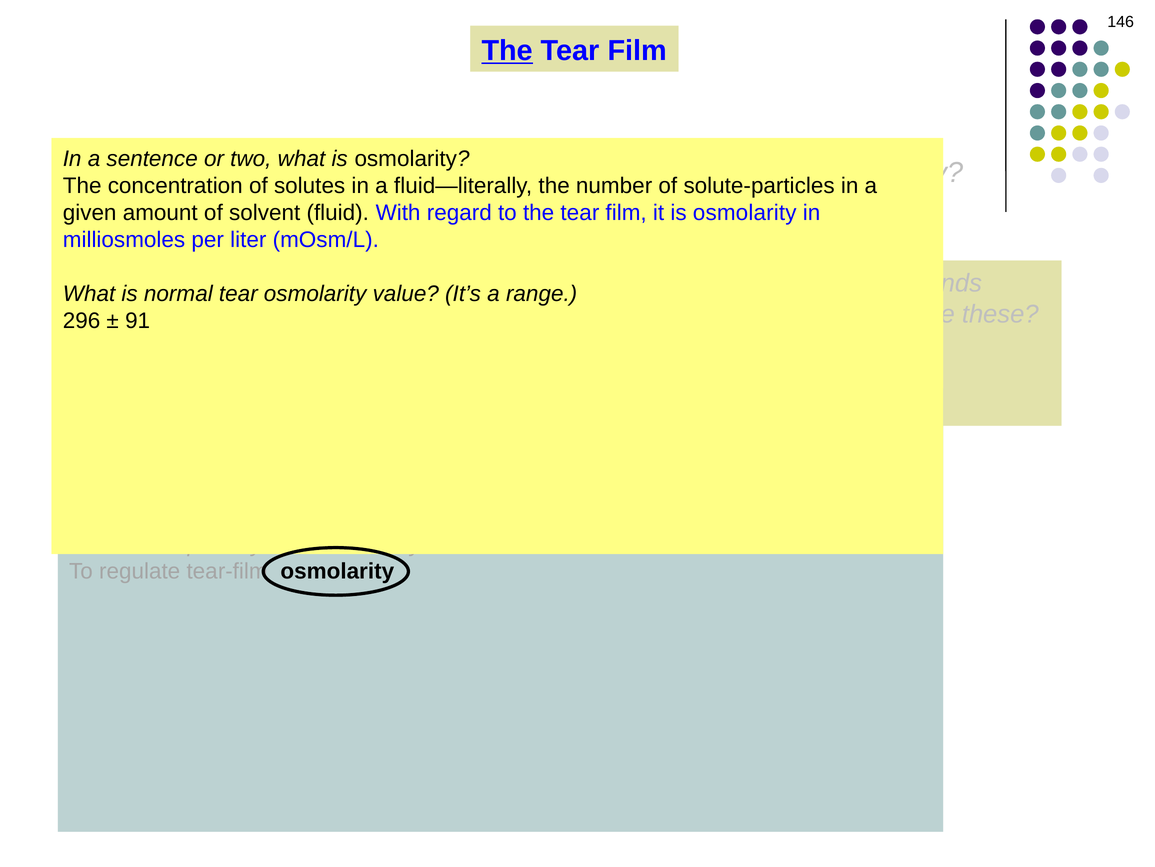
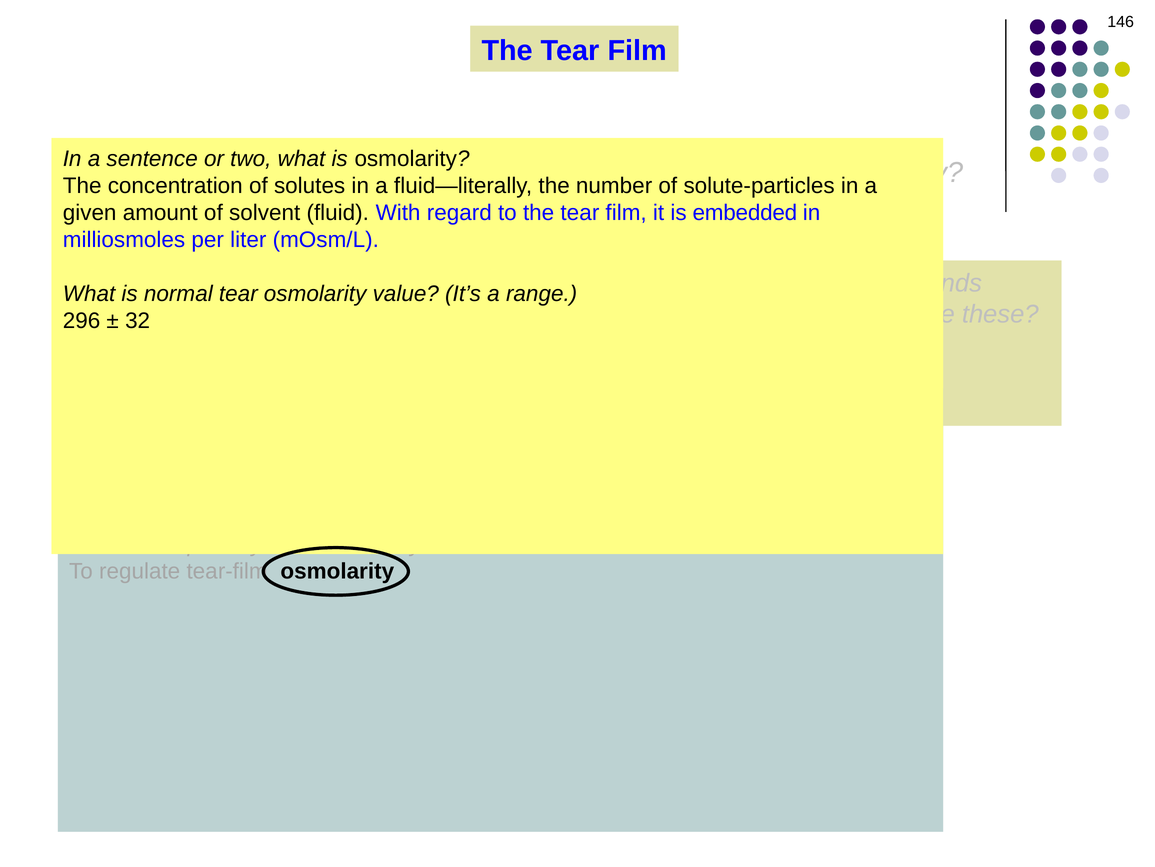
The at (507, 51) underline: present -> none
it is osmolarity: osmolarity -> embedded
91: 91 -> 32
